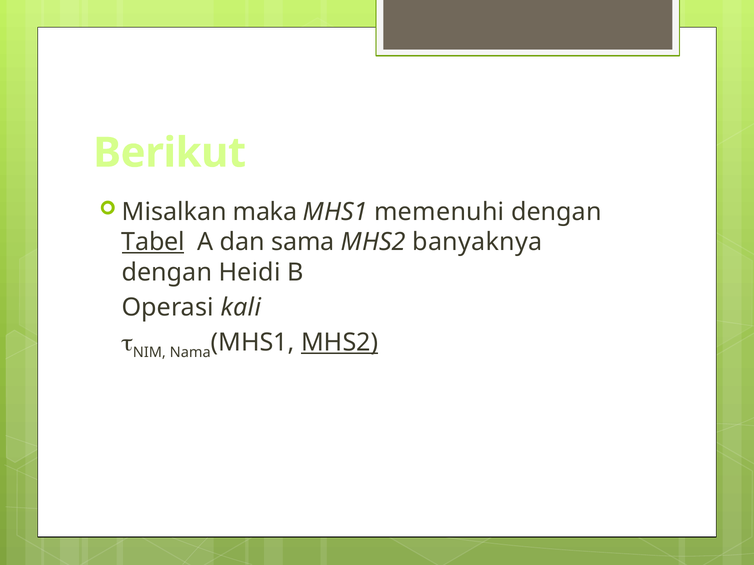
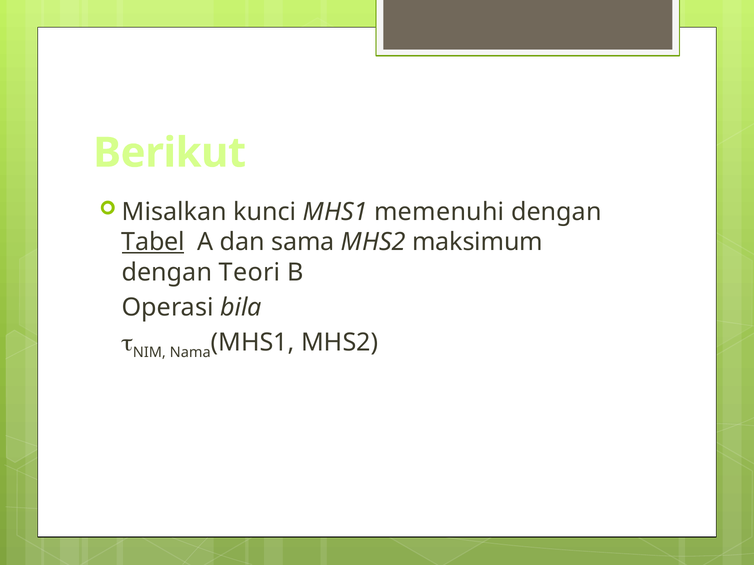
maka: maka -> kunci
banyaknya: banyaknya -> maksimum
Heidi: Heidi -> Teori
kali: kali -> bila
MHS2 at (340, 343) underline: present -> none
